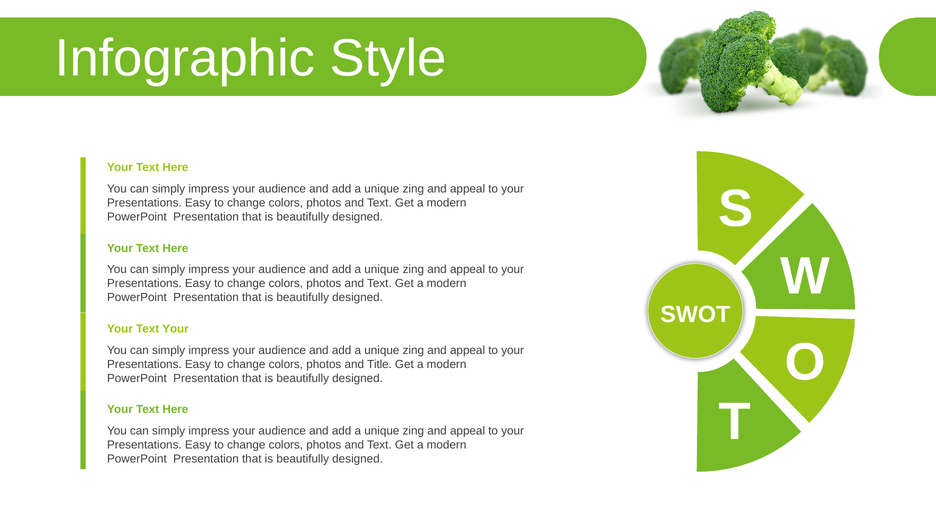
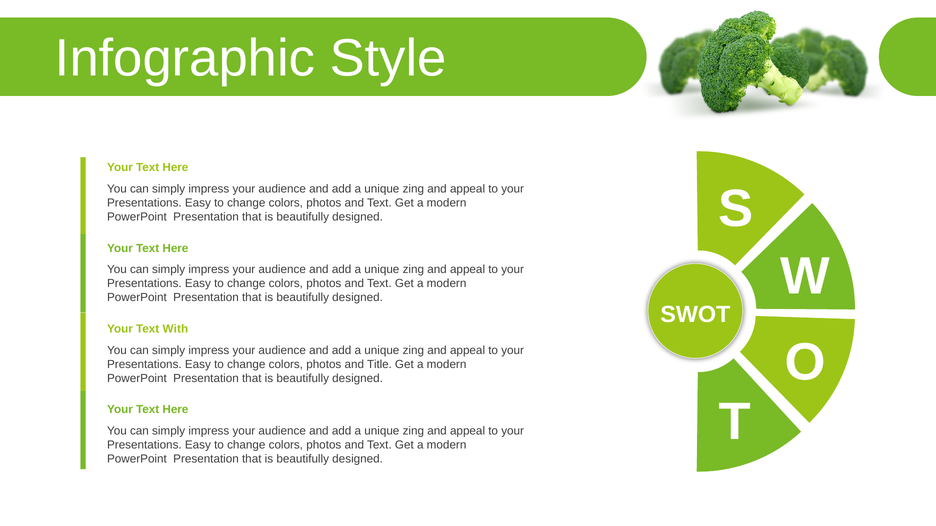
Text Your: Your -> With
